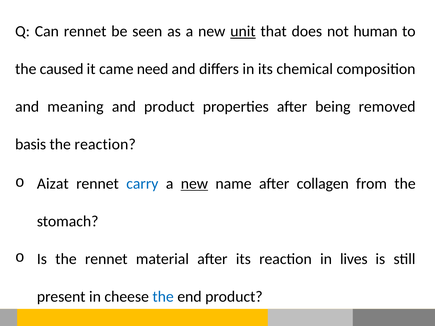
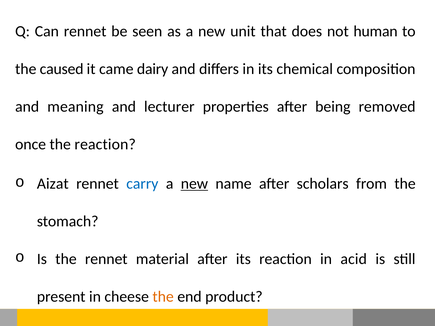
unit underline: present -> none
need: need -> dairy
and product: product -> lecturer
basis: basis -> once
collagen: collagen -> scholars
lives: lives -> acid
the at (163, 297) colour: blue -> orange
